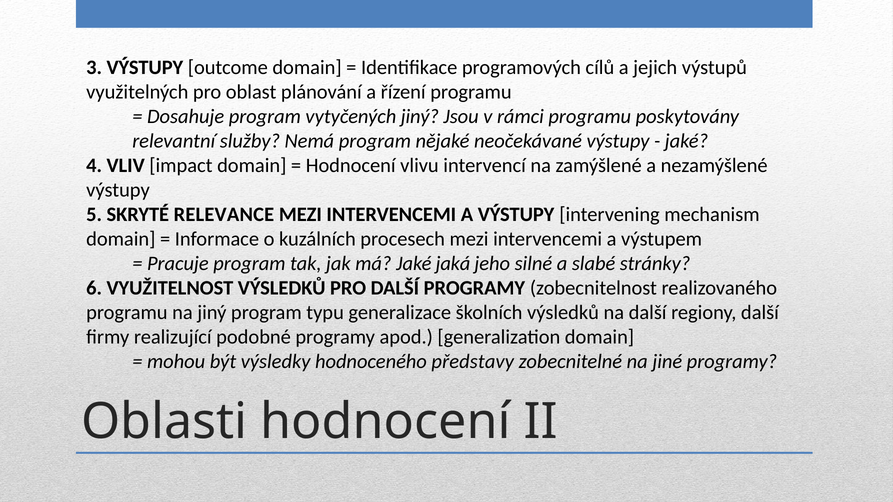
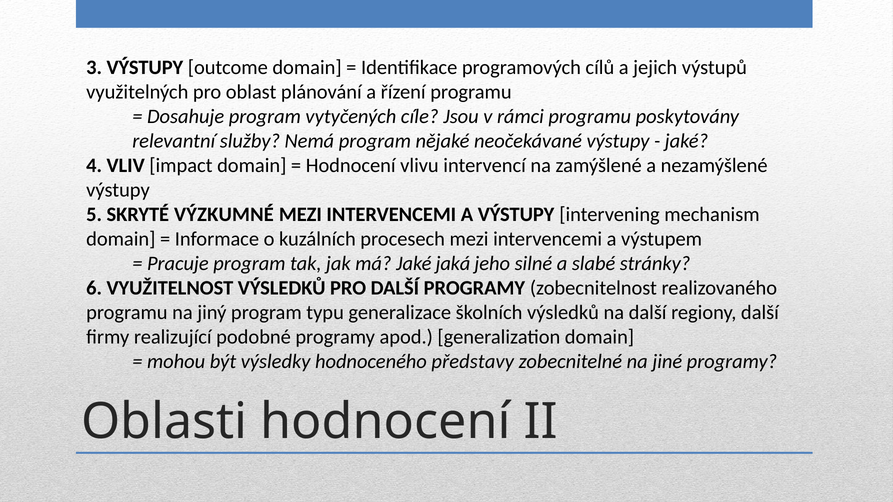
vytyčených jiný: jiný -> cíle
RELEVANCE: RELEVANCE -> VÝZKUMNÉ
